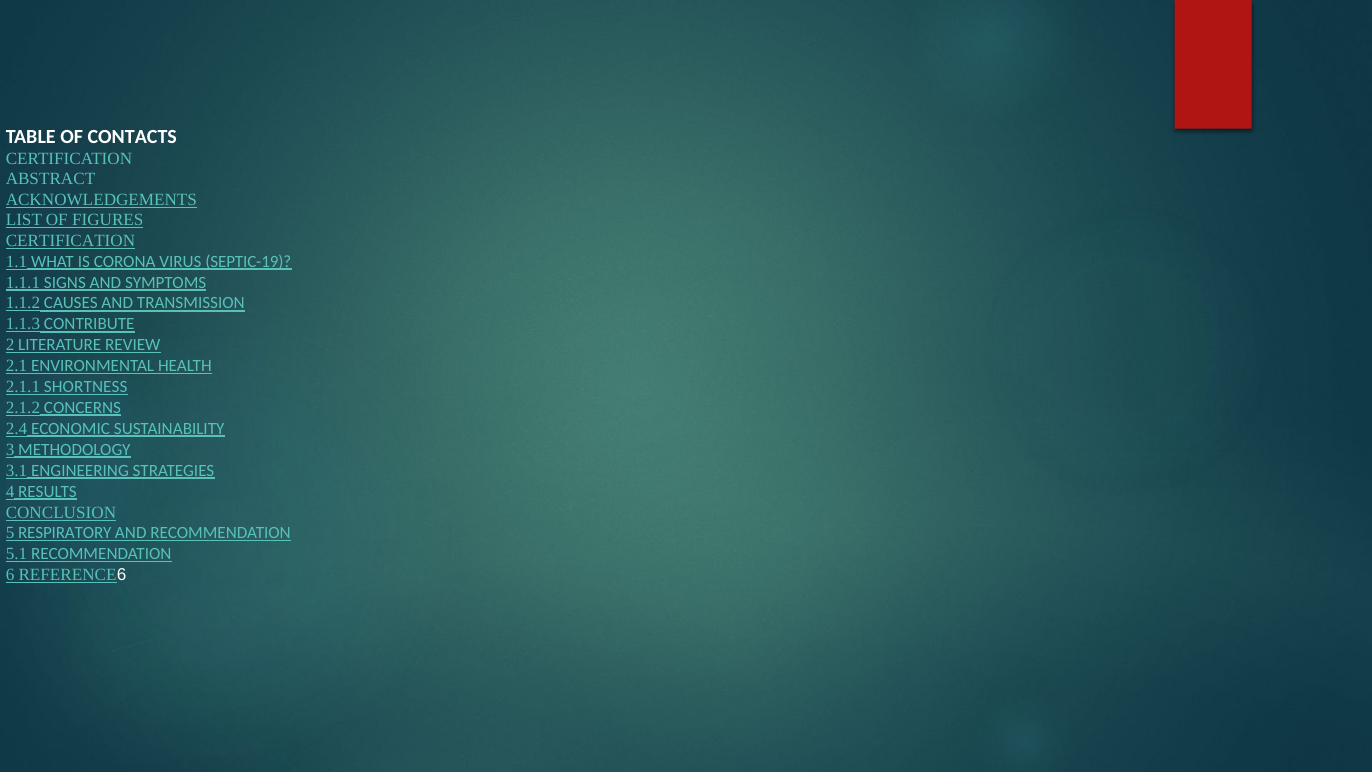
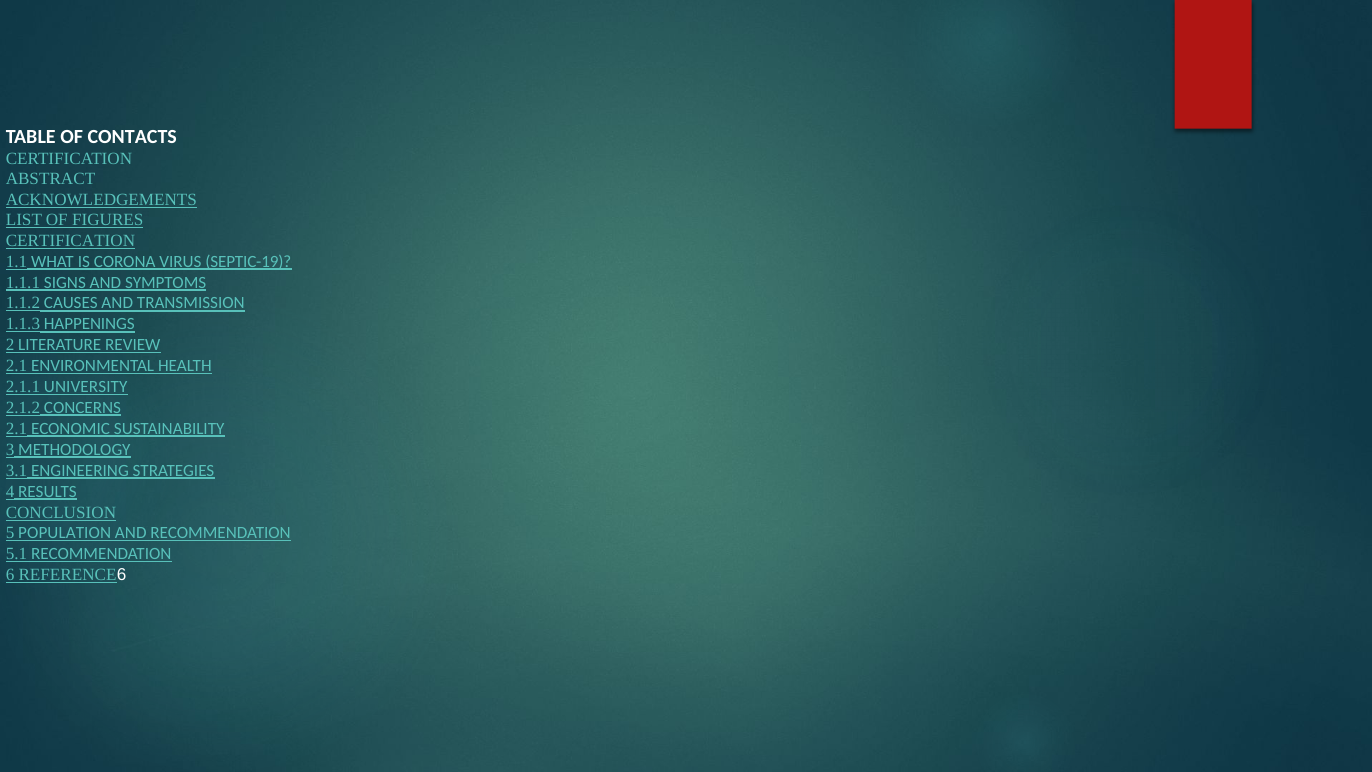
CONTRIBUTE: CONTRIBUTE -> HAPPENINGS
SHORTNESS: SHORTNESS -> UNIVERSITY
2.4 at (17, 429): 2.4 -> 2.1
RESPIRATORY: RESPIRATORY -> POPULATION
